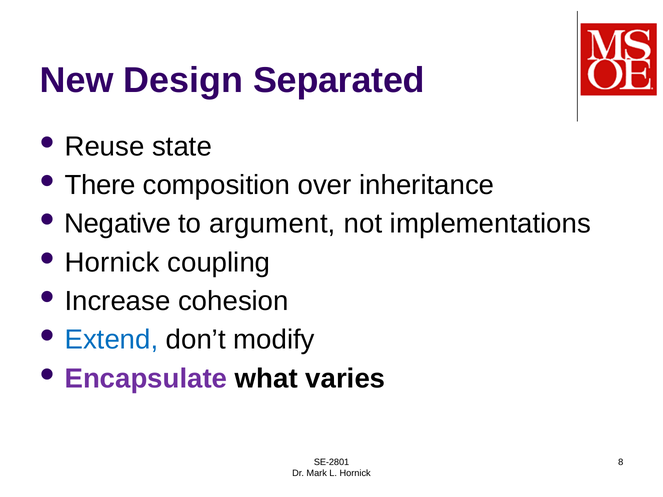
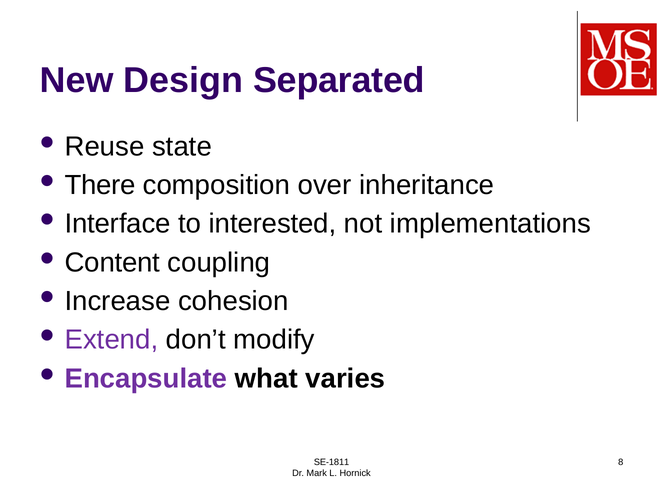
Negative: Negative -> Interface
argument: argument -> interested
Hornick at (112, 263): Hornick -> Content
Extend colour: blue -> purple
SE-2801: SE-2801 -> SE-1811
